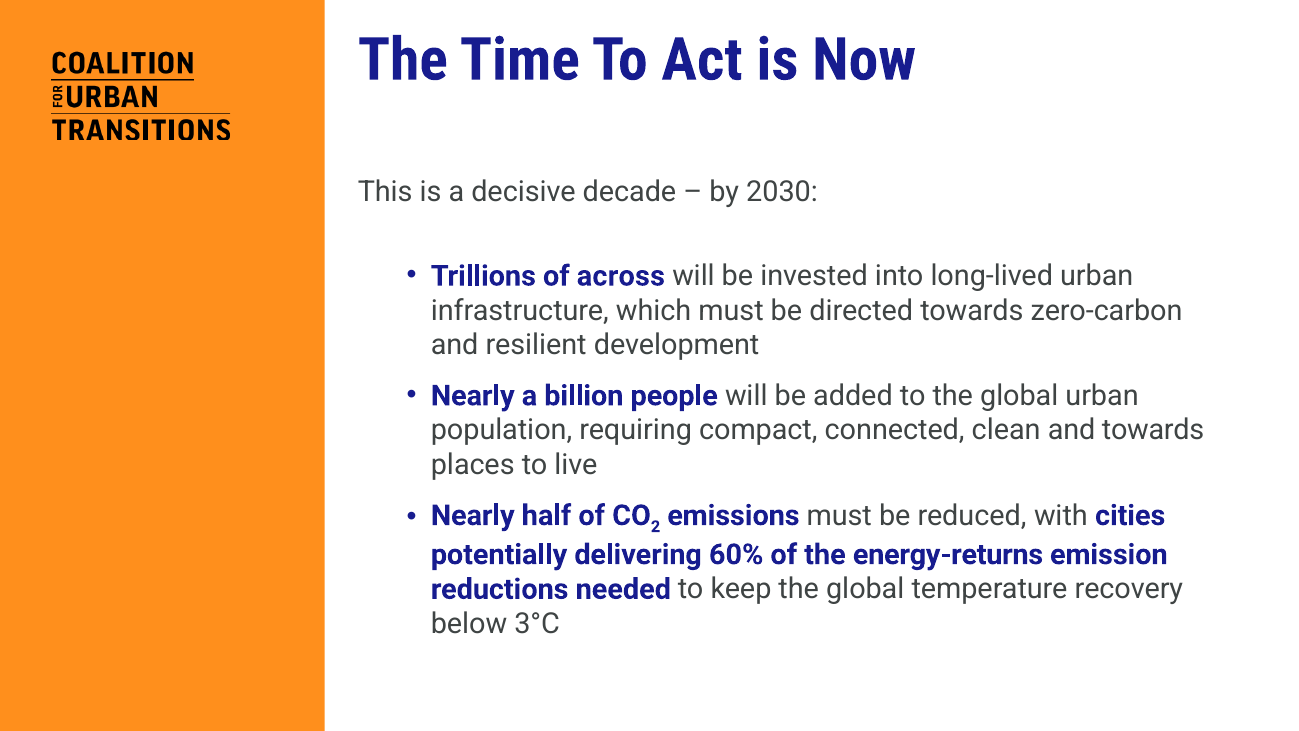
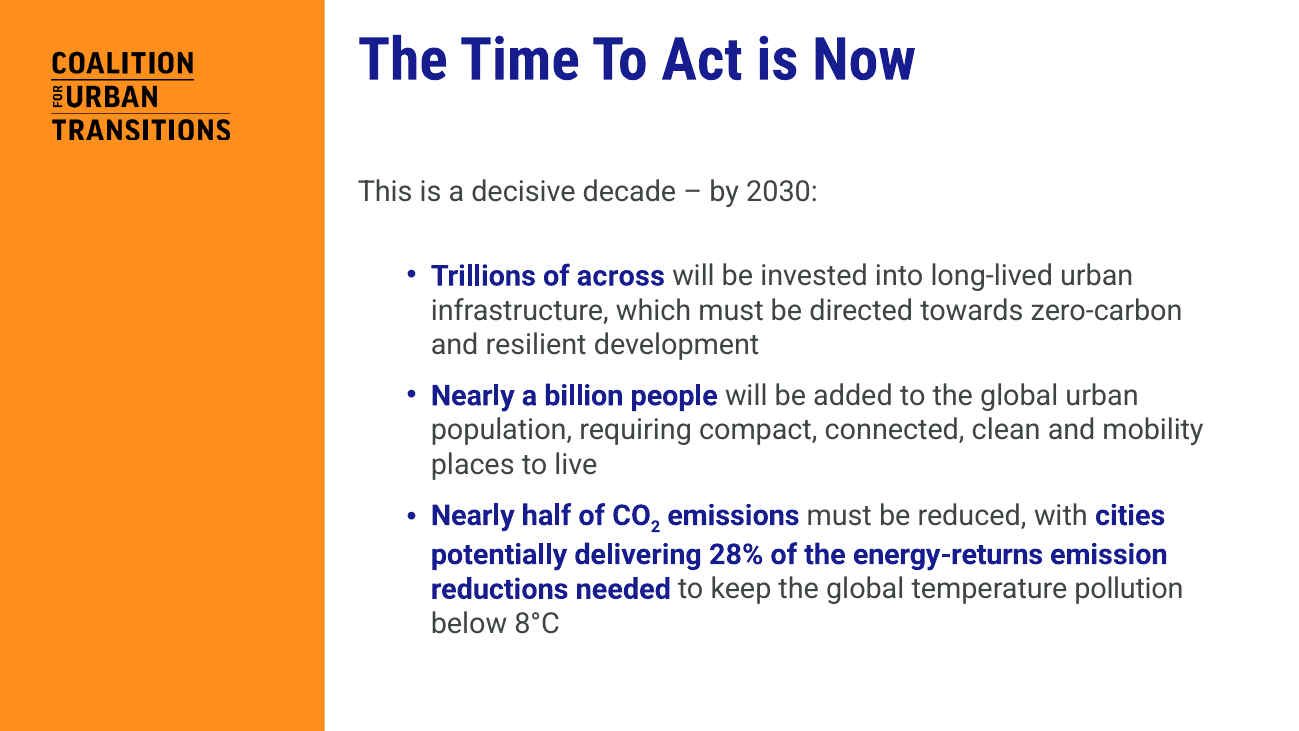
and towards: towards -> mobility
60%: 60% -> 28%
recovery: recovery -> pollution
3°C: 3°C -> 8°C
